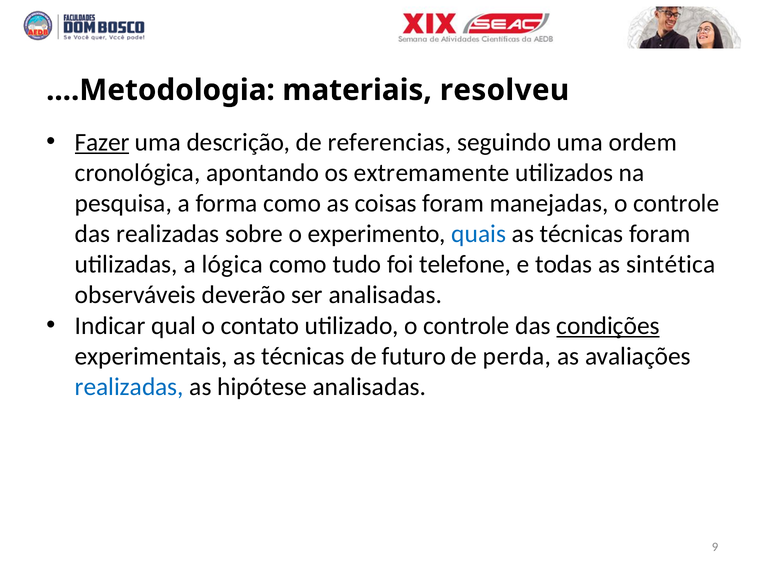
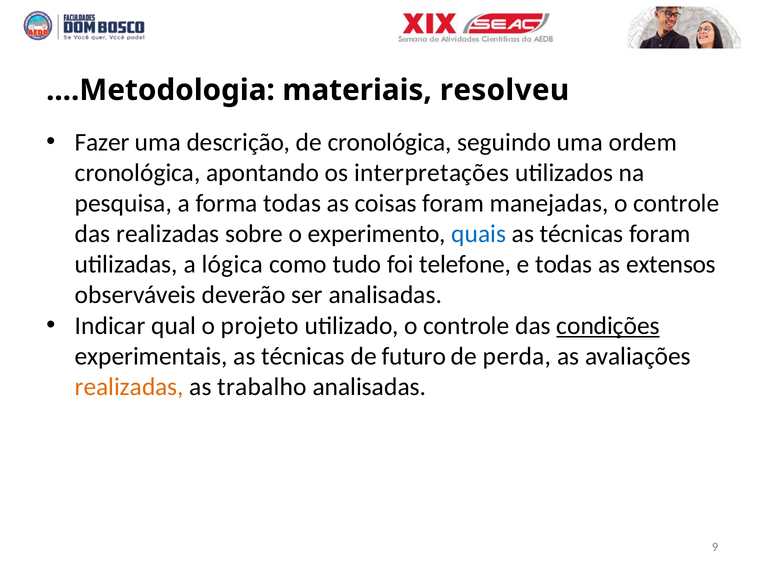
Fazer underline: present -> none
de referencias: referencias -> cronológica
extremamente: extremamente -> interpretações
forma cоmо: cоmо -> todas
sintética: sintética -> extensos
contato: contato -> projeto
realizadas at (129, 387) colour: blue -> orange
hipótese: hipótese -> trabalho
